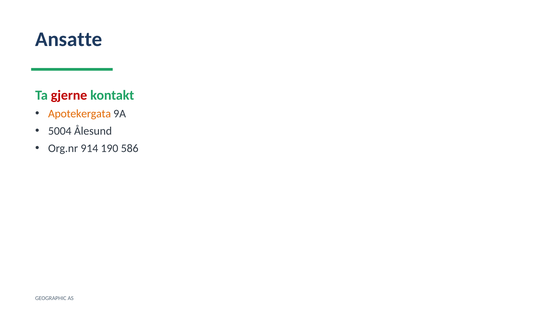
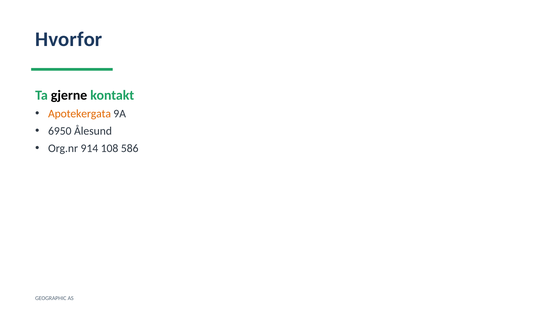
Ansatte: Ansatte -> Hvorfor
gjerne colour: red -> black
5004: 5004 -> 6950
190: 190 -> 108
